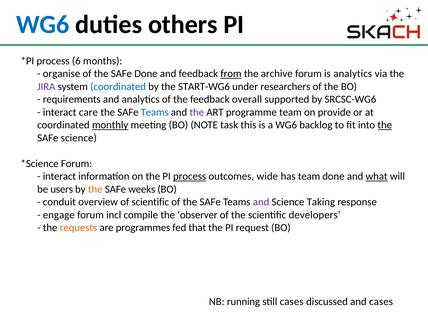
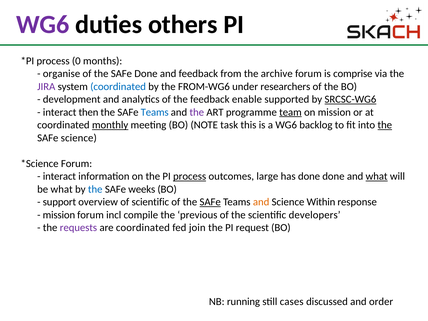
WG6 at (43, 24) colour: blue -> purple
6: 6 -> 0
from underline: present -> none
is analytics: analytics -> comprise
START-WG6: START-WG6 -> FROM-WG6
requirements: requirements -> development
overall: overall -> enable
SRCSC-WG6 underline: none -> present
care: care -> then
team at (290, 112) underline: none -> present
on provide: provide -> mission
wide: wide -> large
has team: team -> done
be users: users -> what
the at (95, 189) colour: orange -> blue
conduit: conduit -> support
SAFe at (210, 202) underline: none -> present
and at (261, 202) colour: purple -> orange
Taking: Taking -> Within
engage at (59, 215): engage -> mission
observer: observer -> previous
requests colour: orange -> purple
are programmes: programmes -> coordinated
that: that -> join
and cases: cases -> order
